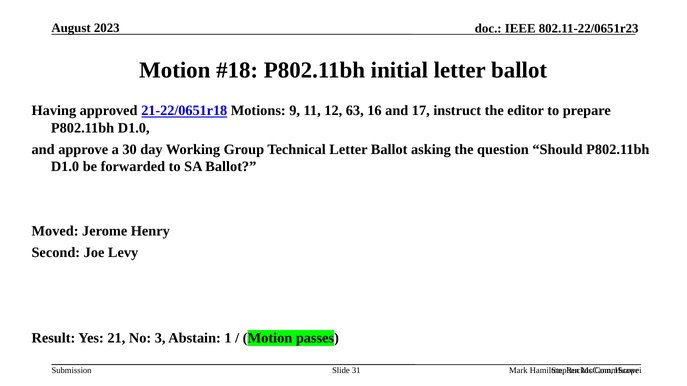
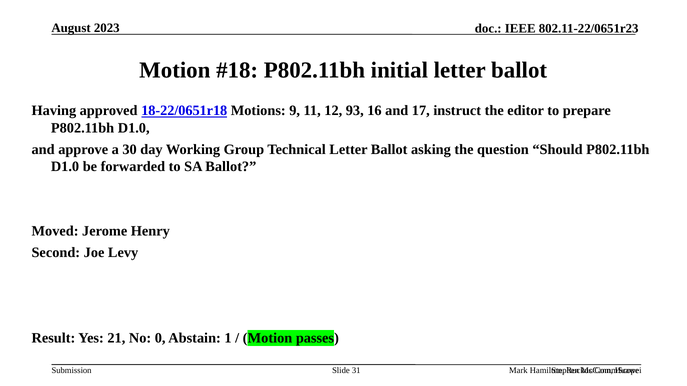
21-22/0651r18: 21-22/0651r18 -> 18-22/0651r18
63: 63 -> 93
3: 3 -> 0
